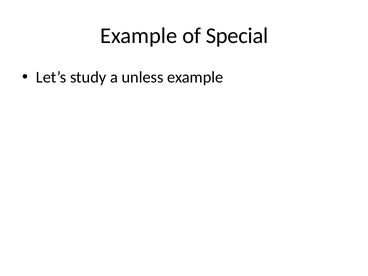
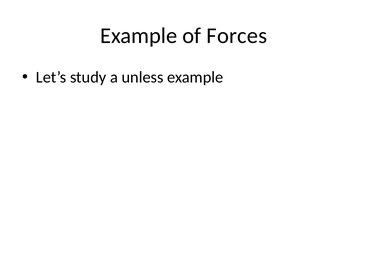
Special: Special -> Forces
